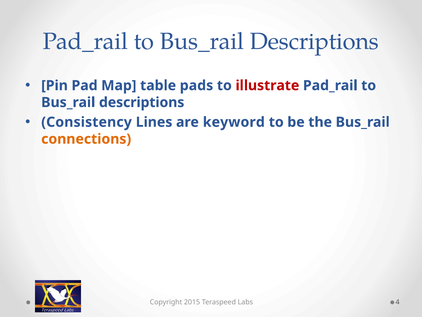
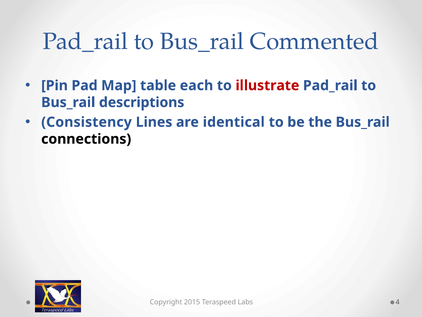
Descriptions at (314, 41): Descriptions -> Commented
pads: pads -> each
keyword: keyword -> identical
connections colour: orange -> black
